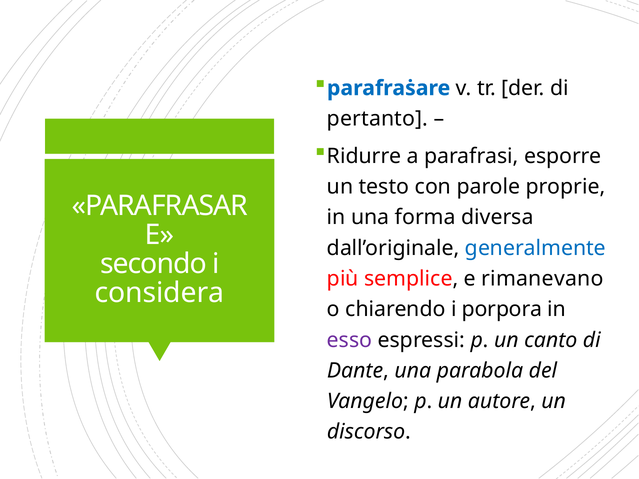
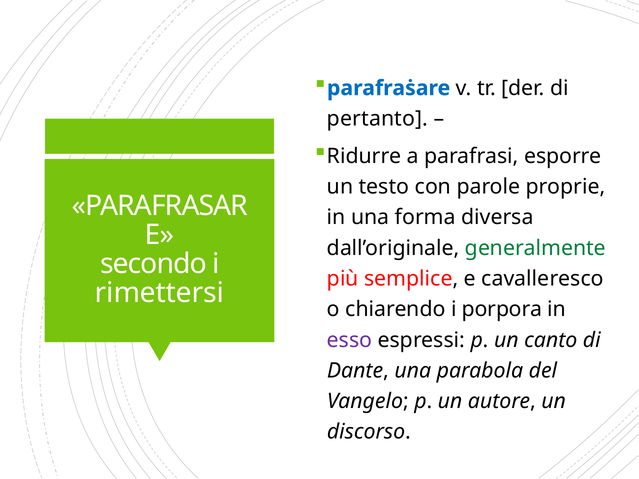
generalmente colour: blue -> green
rimanevano: rimanevano -> cavalleresco
considera: considera -> rimettersi
